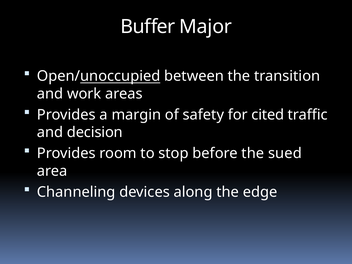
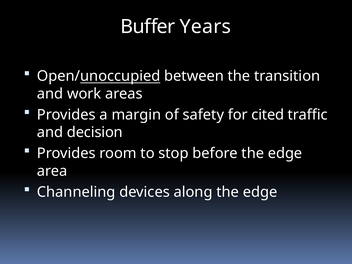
Major: Major -> Years
before the sued: sued -> edge
